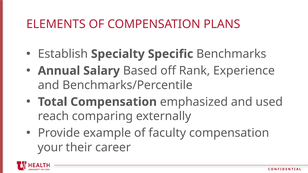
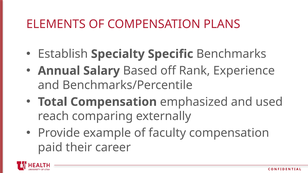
your: your -> paid
